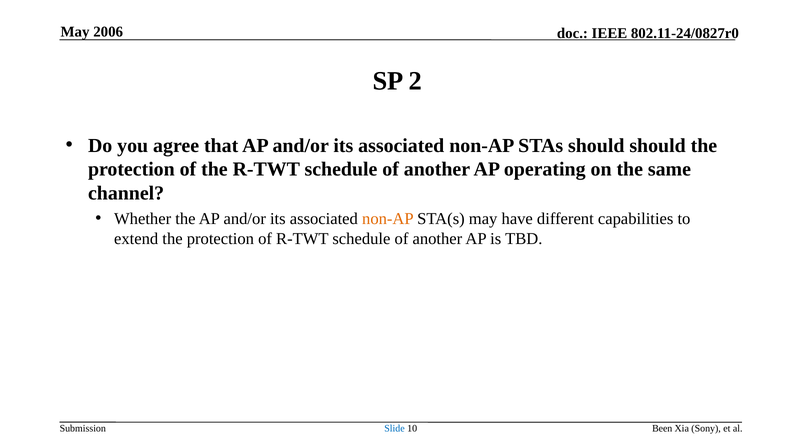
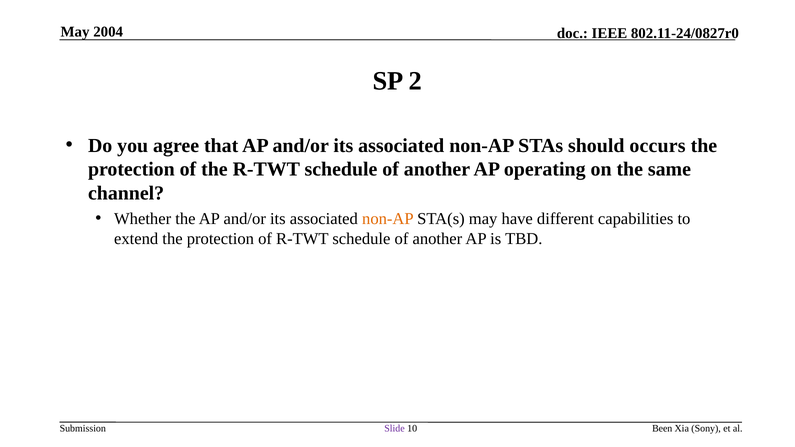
2006: 2006 -> 2004
should should: should -> occurs
Slide colour: blue -> purple
